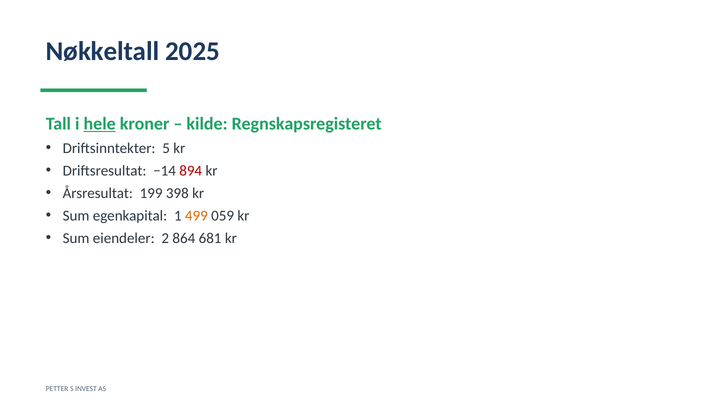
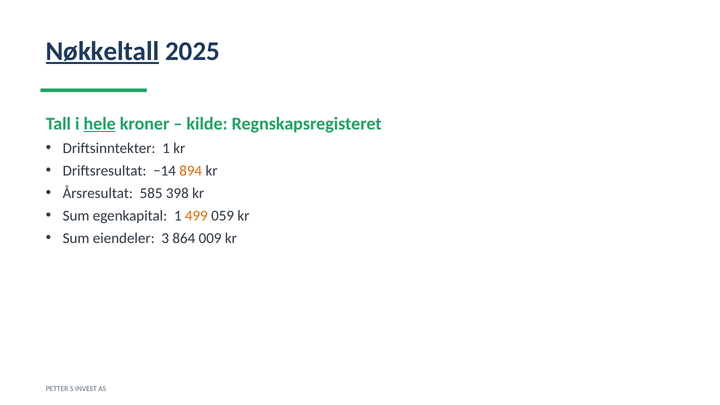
Nøkkeltall underline: none -> present
Driftsinntekter 5: 5 -> 1
894 colour: red -> orange
199: 199 -> 585
2: 2 -> 3
681: 681 -> 009
